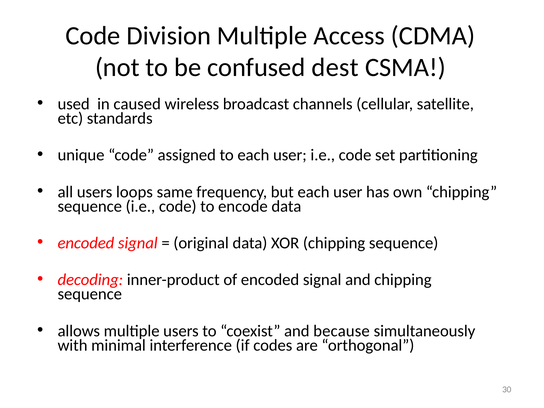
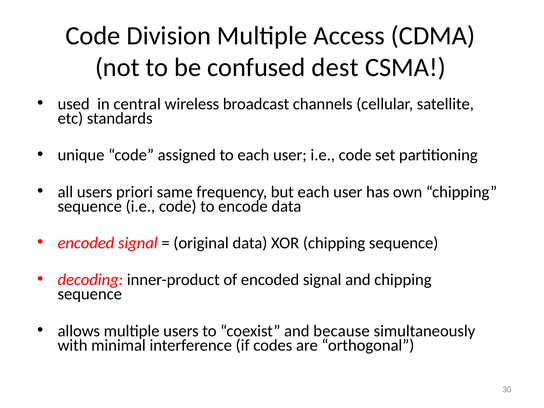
caused: caused -> central
loops: loops -> priori
